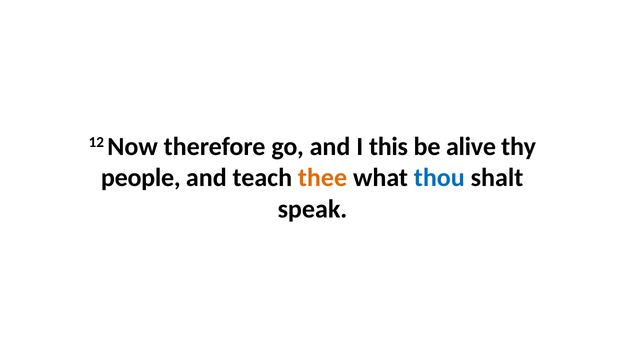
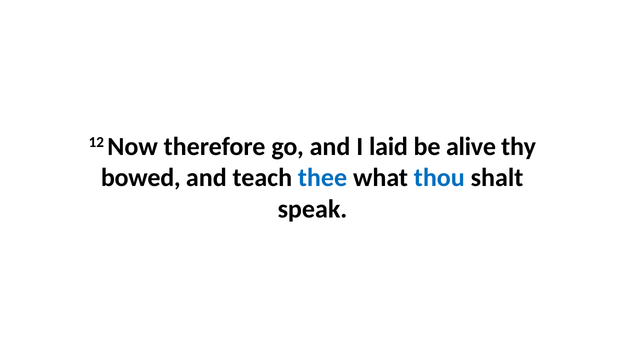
this: this -> laid
people: people -> bowed
thee colour: orange -> blue
